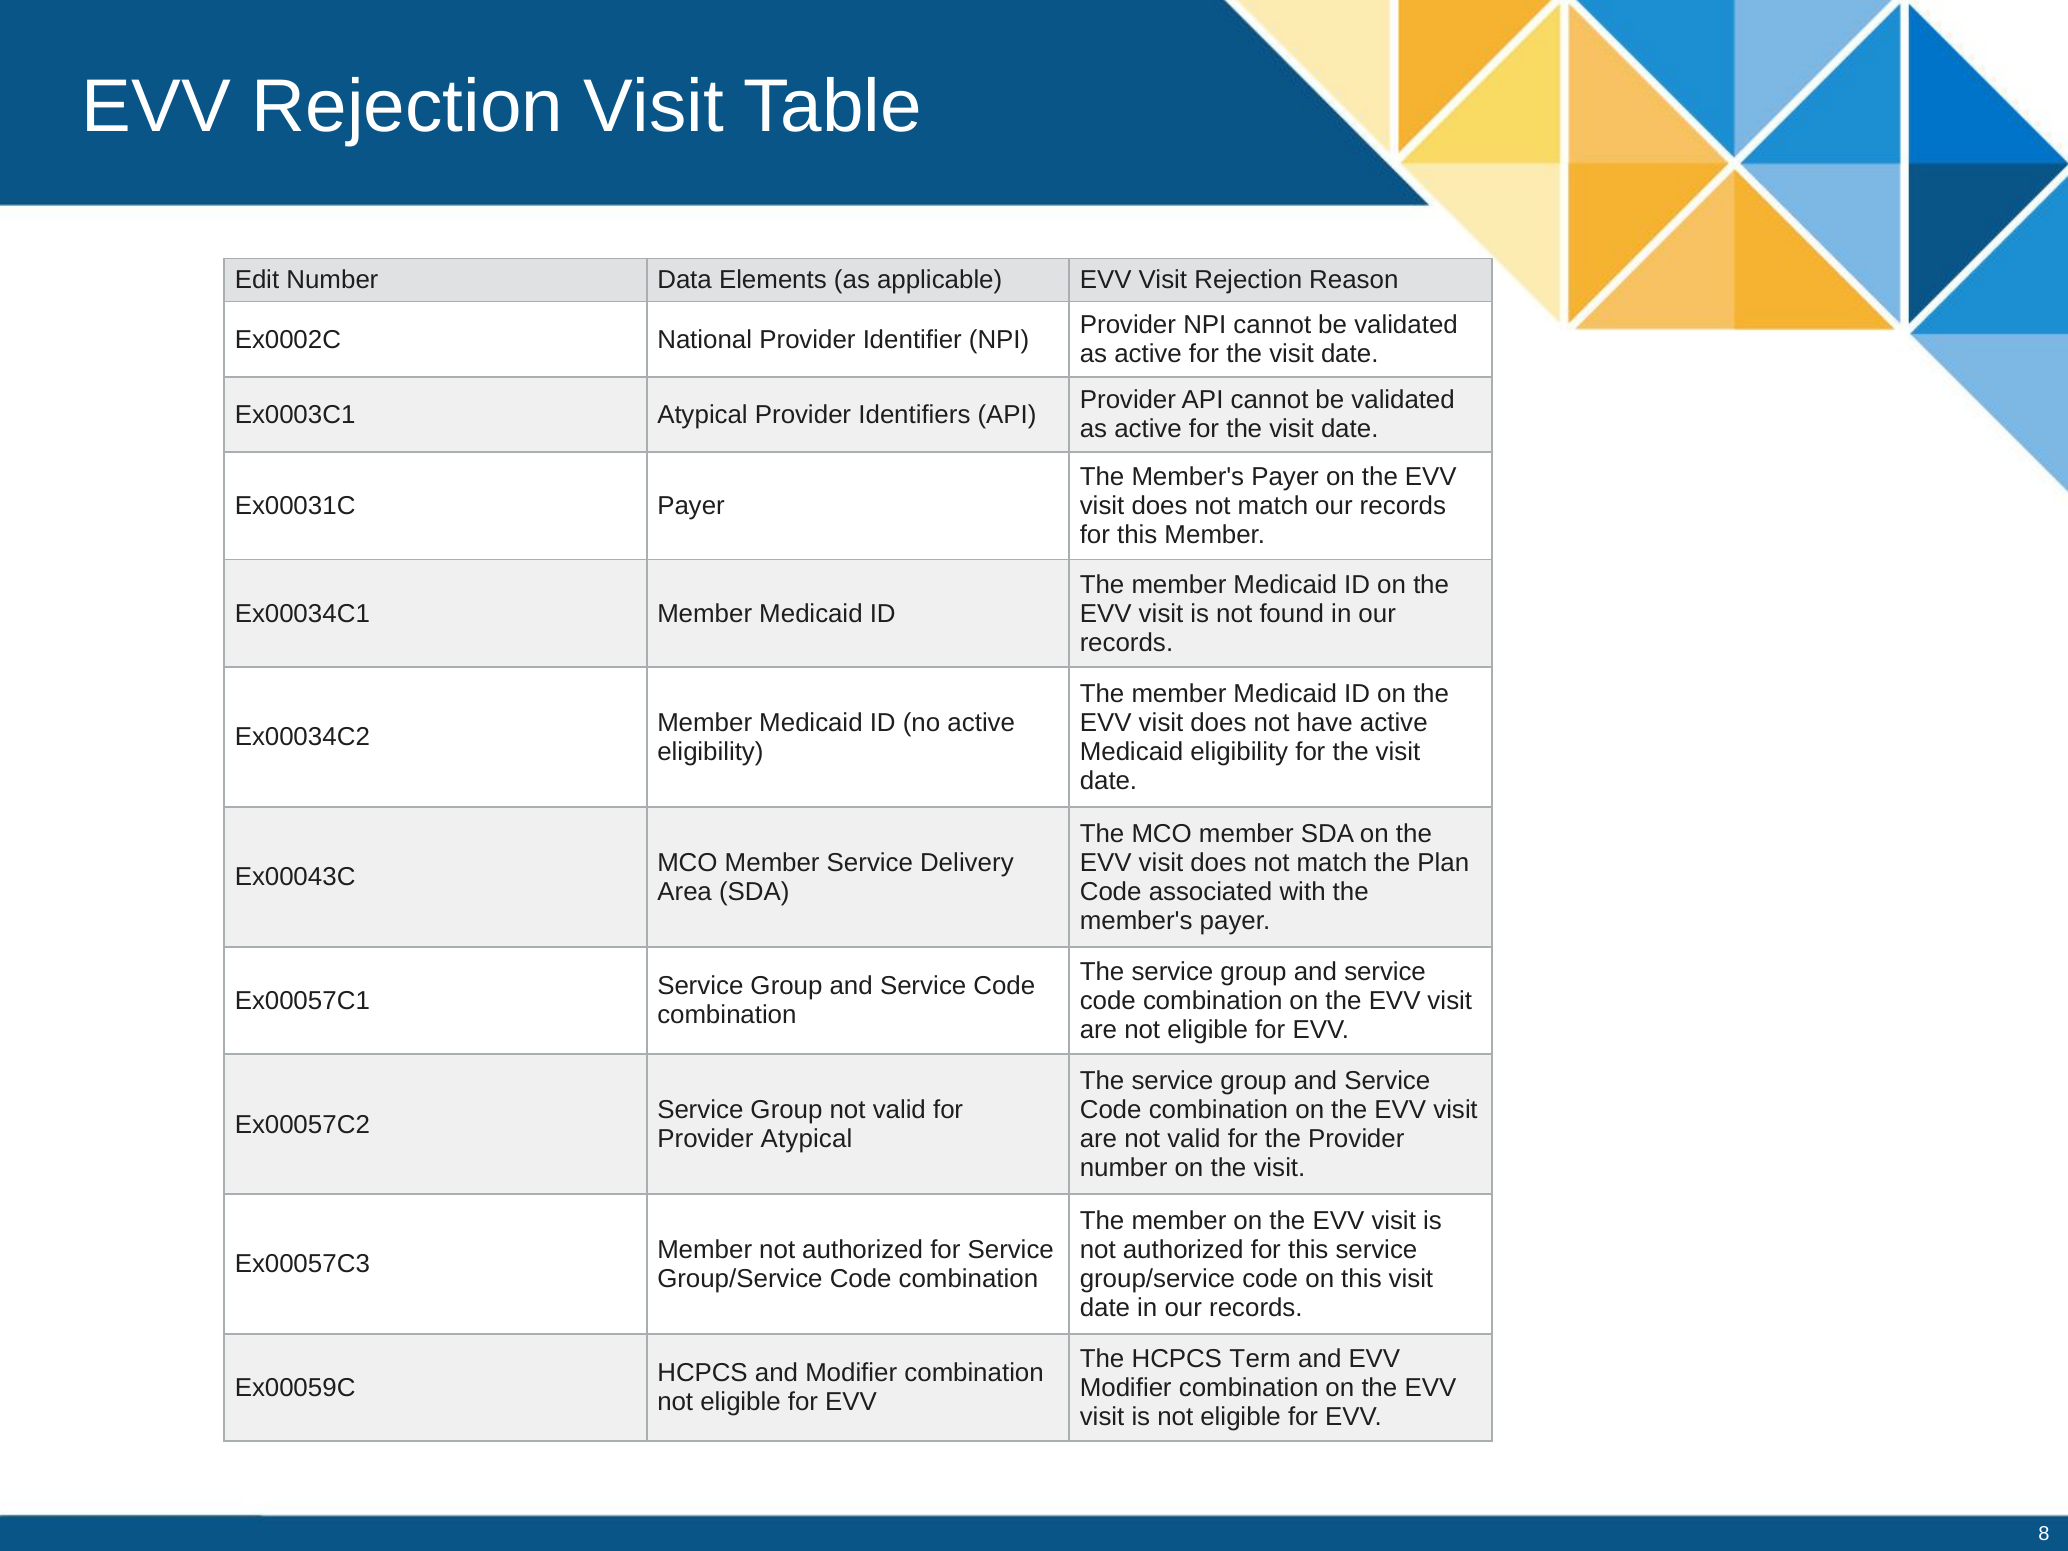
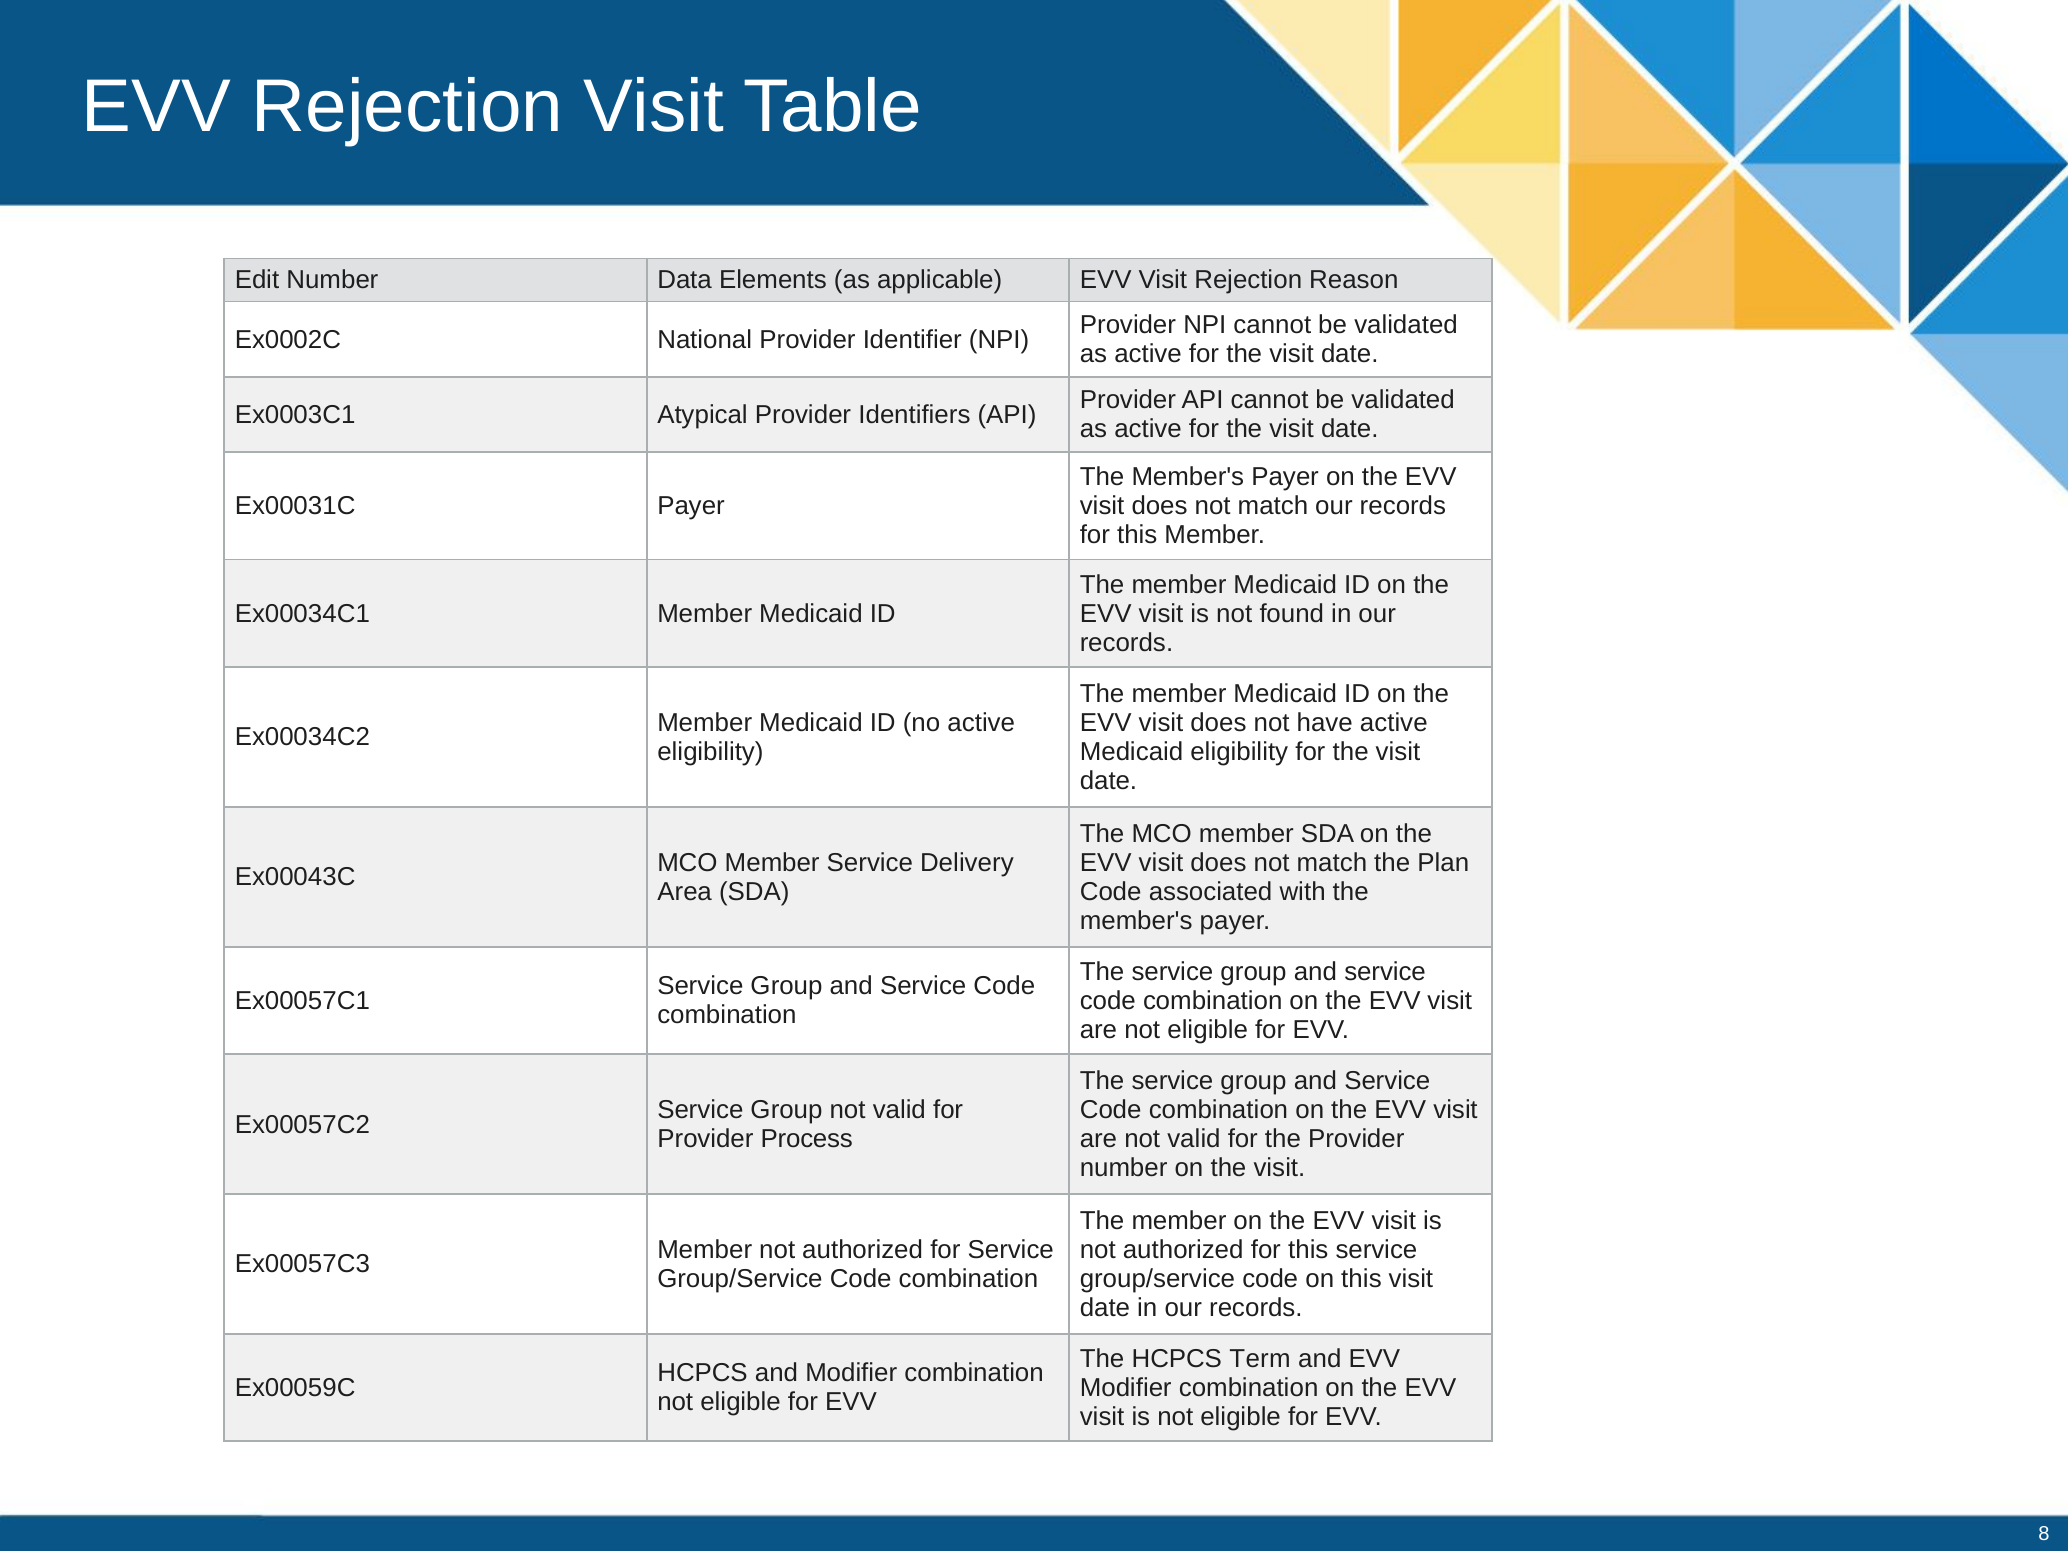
Provider Atypical: Atypical -> Process
